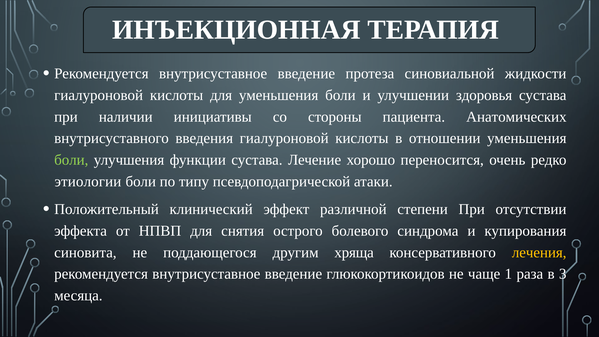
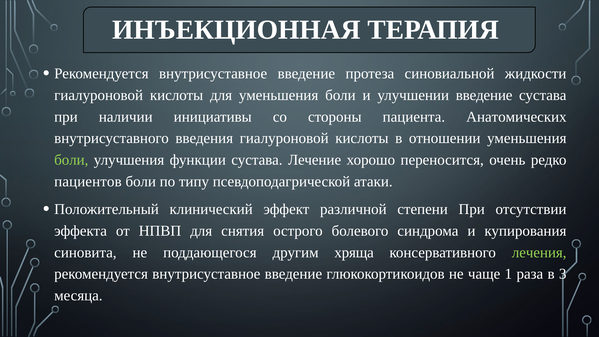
улучшении здоровья: здоровья -> введение
этиологии: этиологии -> пациентов
лечения colour: yellow -> light green
